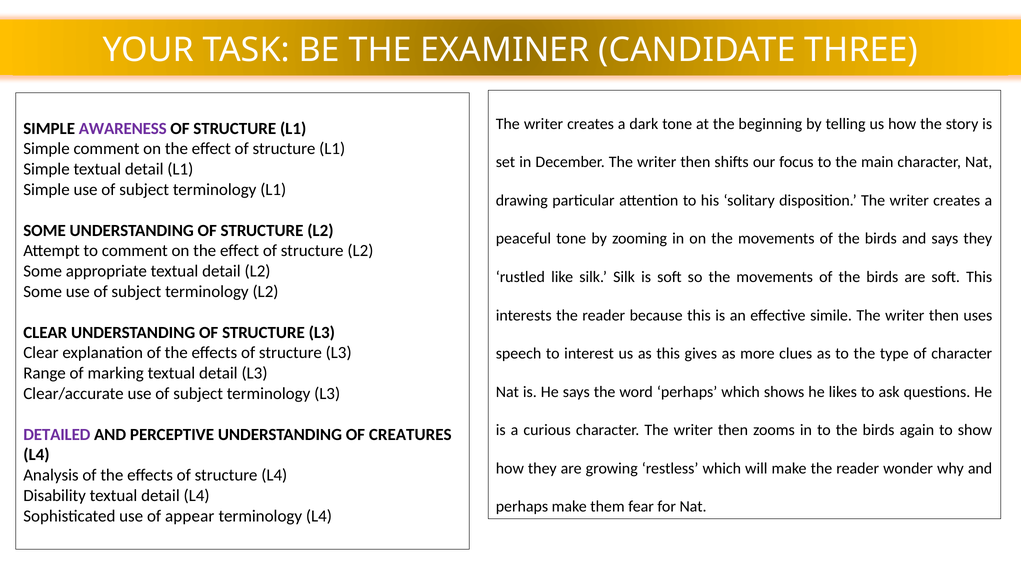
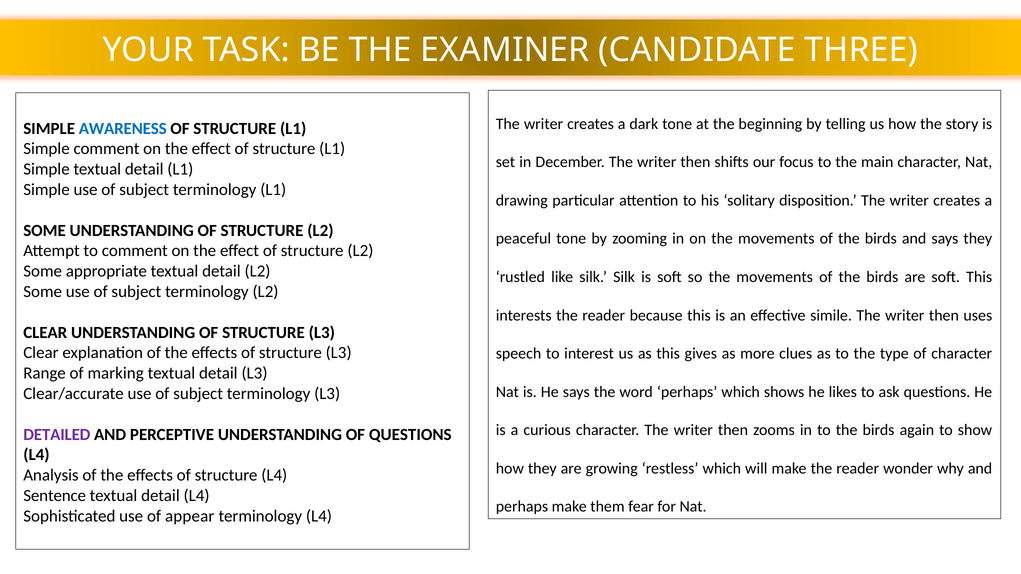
AWARENESS colour: purple -> blue
OF CREATURES: CREATURES -> QUESTIONS
Disability: Disability -> Sentence
